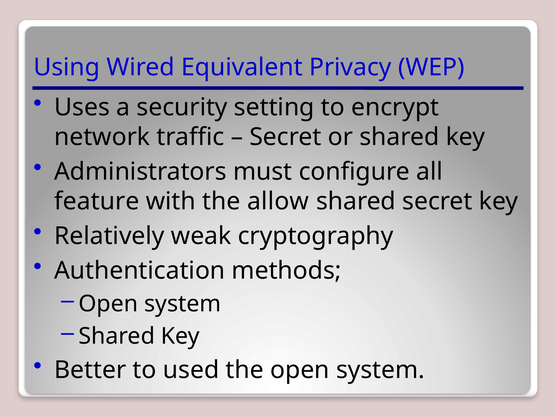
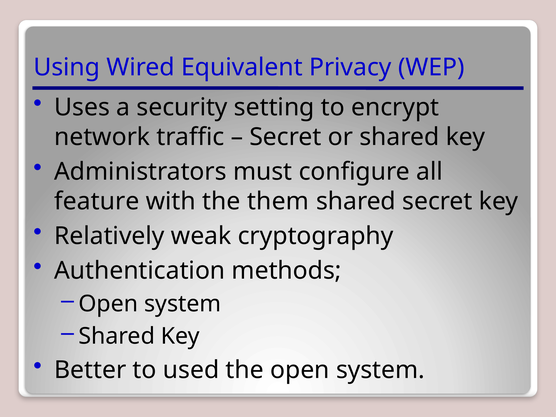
allow: allow -> them
